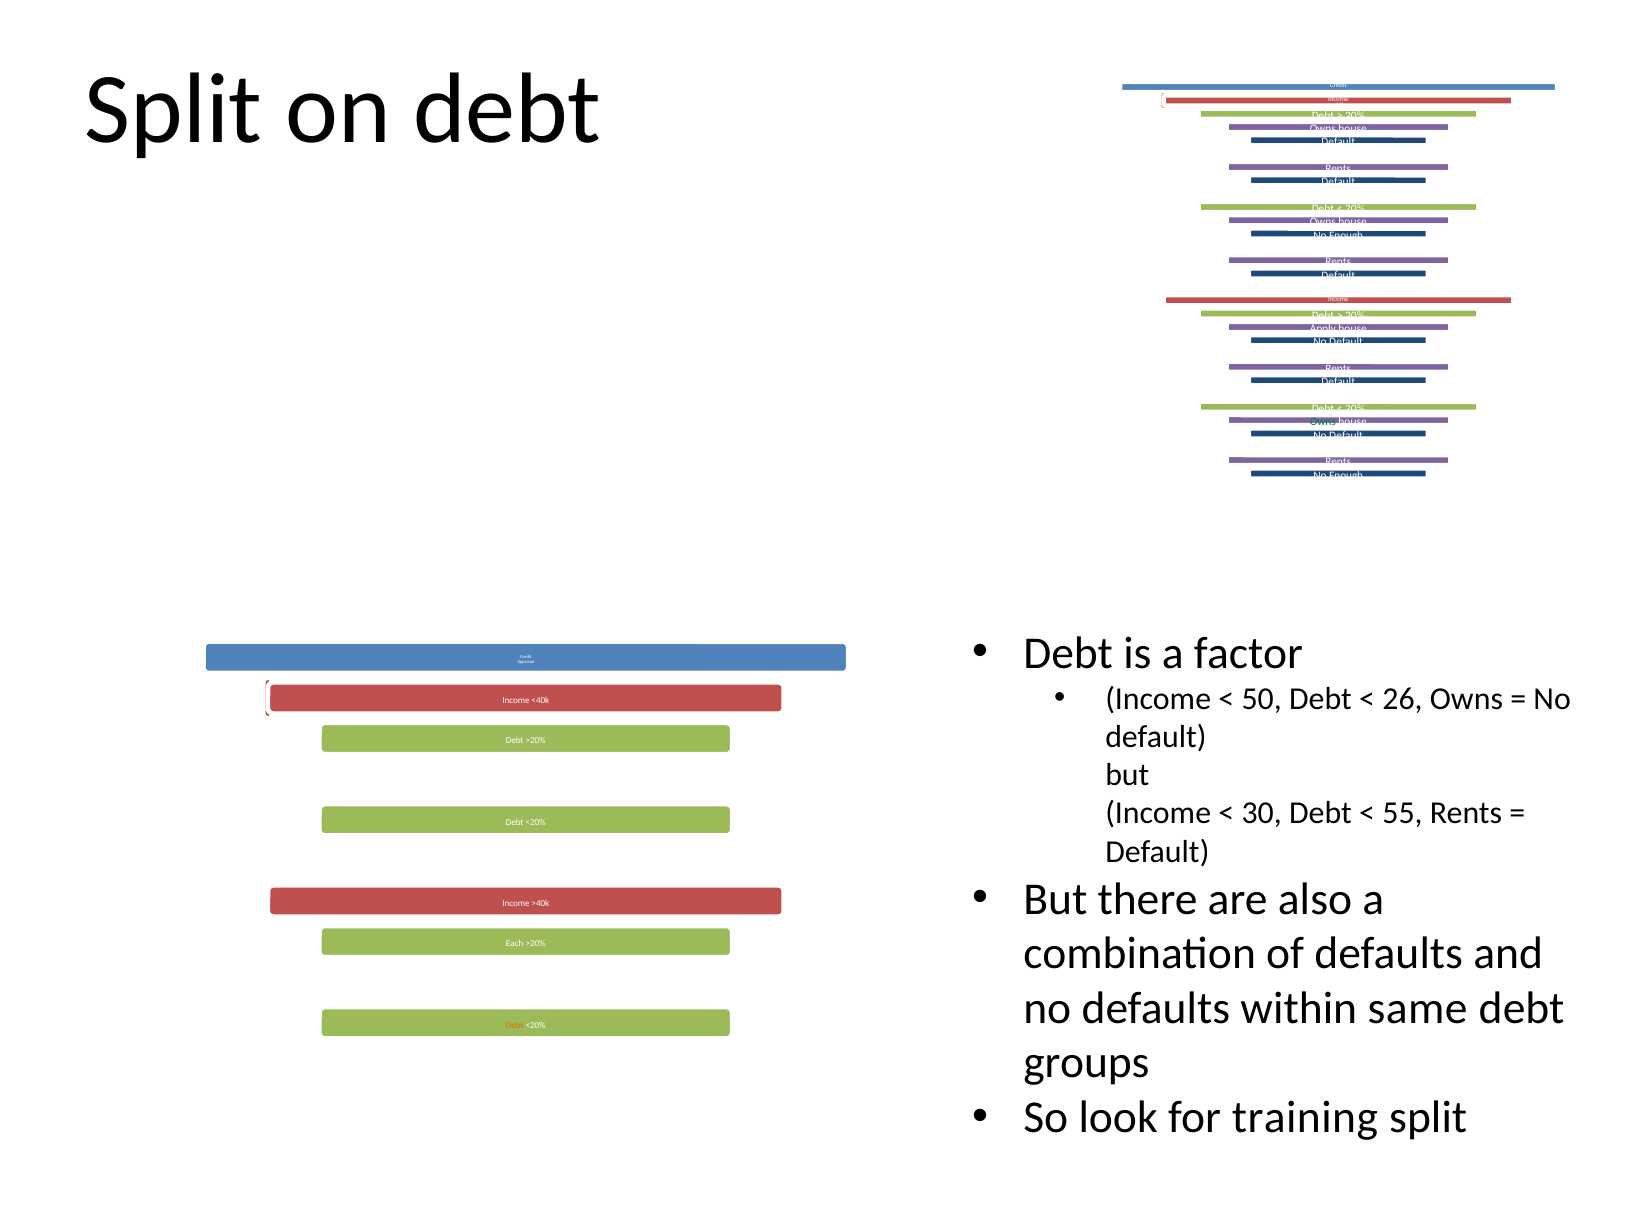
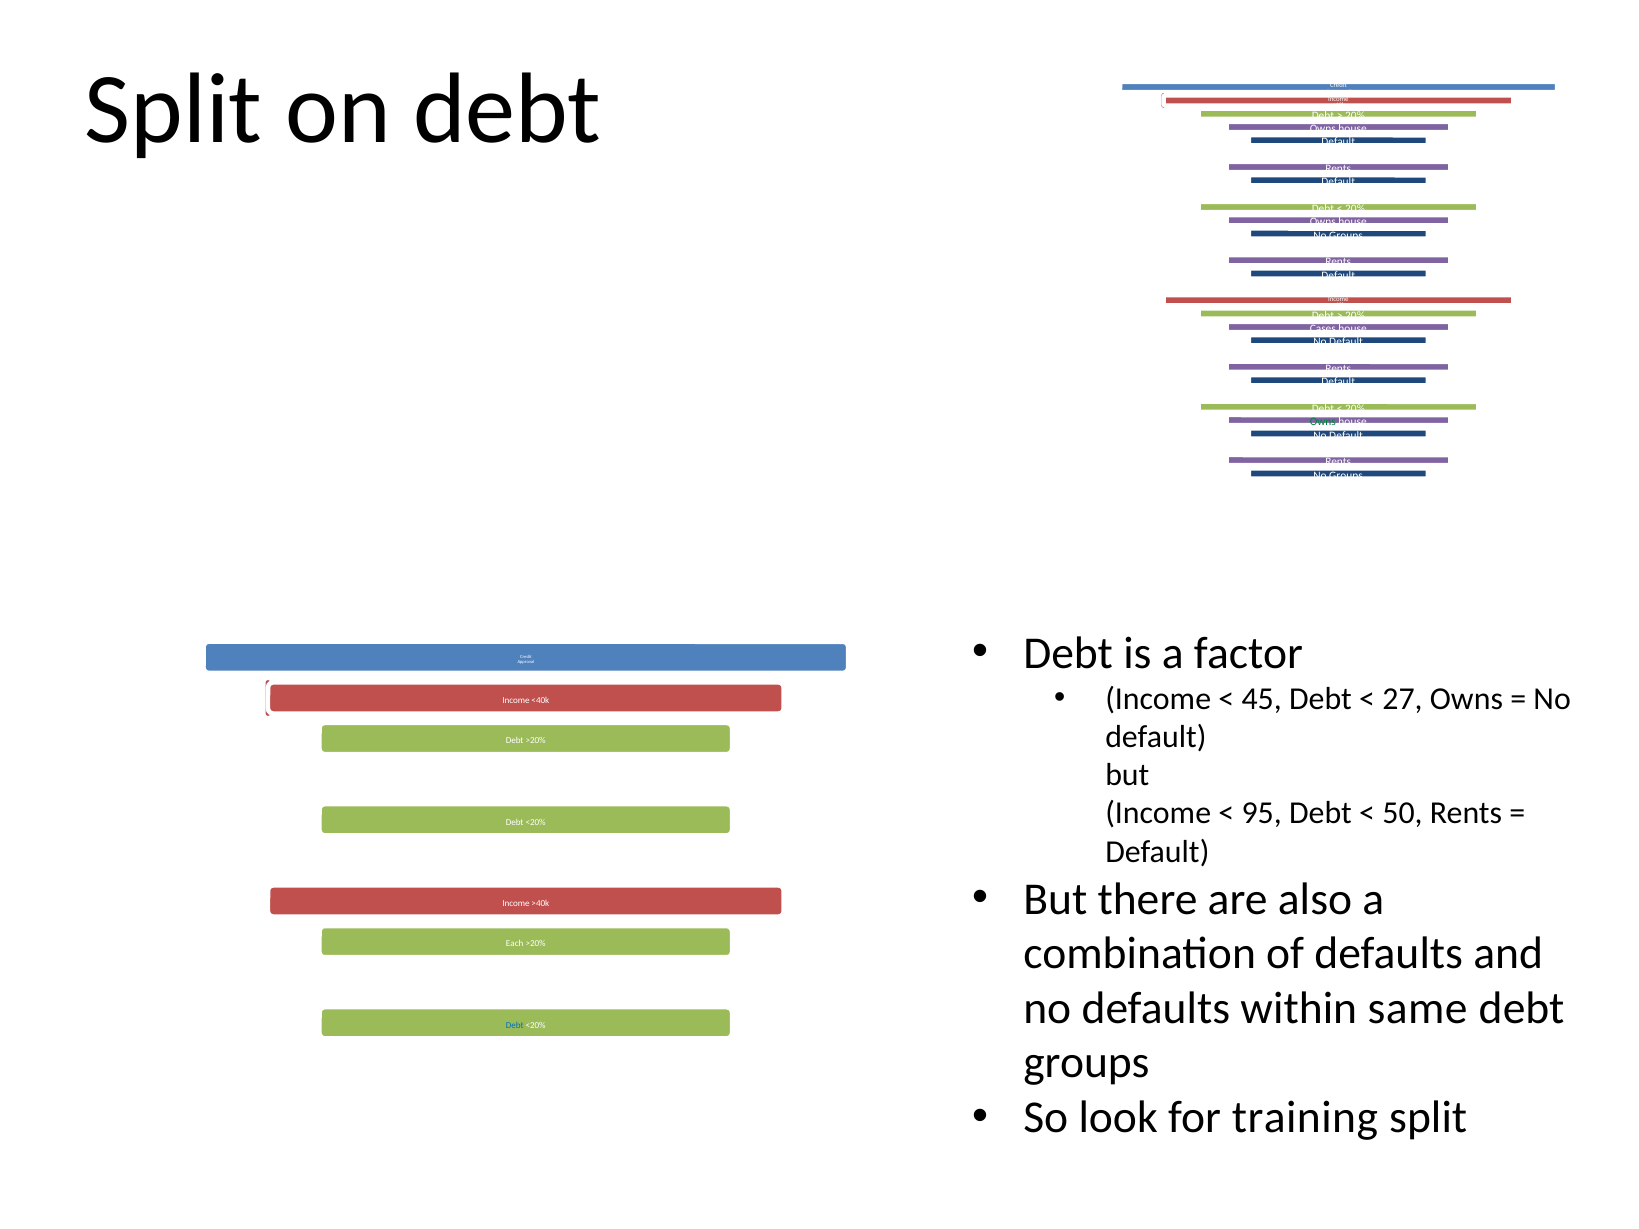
Enough at (1346, 236): Enough -> Groups
Apply: Apply -> Cases
Enough at (1346, 475): Enough -> Groups
50: 50 -> 45
26: 26 -> 27
30: 30 -> 95
55: 55 -> 50
Debt at (515, 1025) colour: orange -> blue
